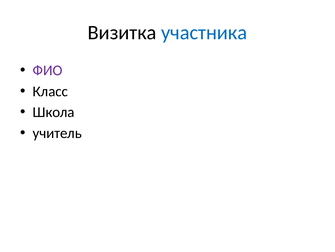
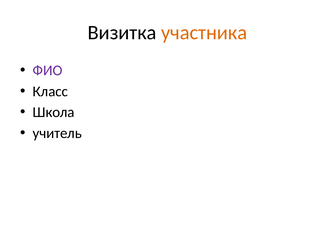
участника colour: blue -> orange
